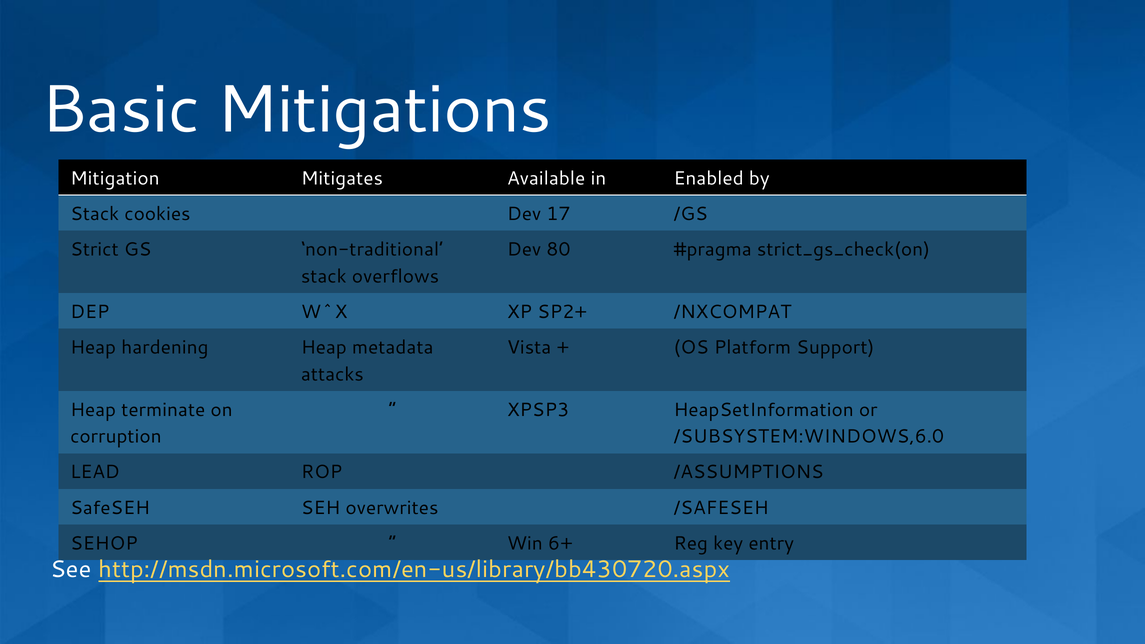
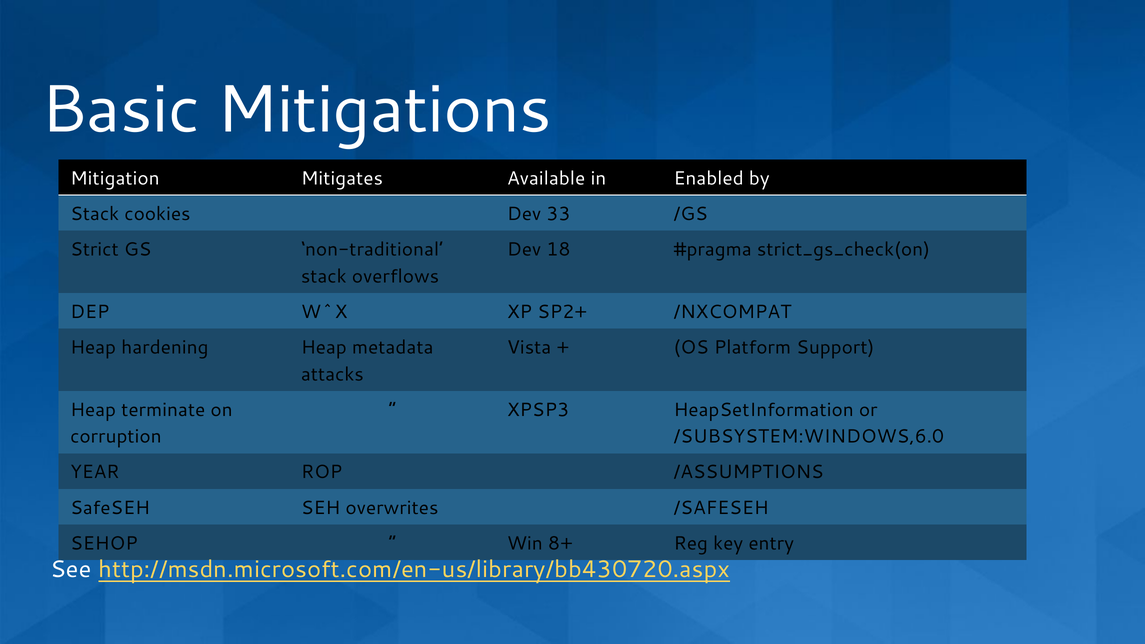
17: 17 -> 33
80: 80 -> 18
LEAD: LEAD -> YEAR
6+: 6+ -> 8+
